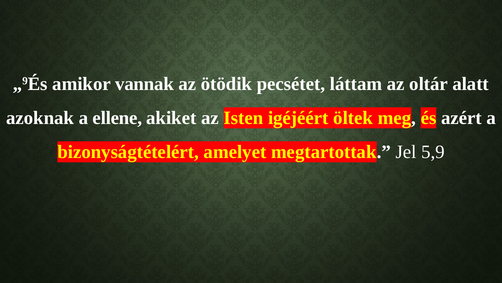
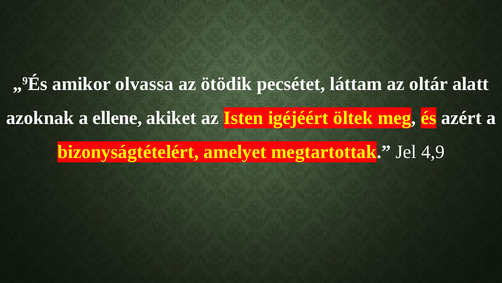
vannak: vannak -> olvassa
5,9: 5,9 -> 4,9
